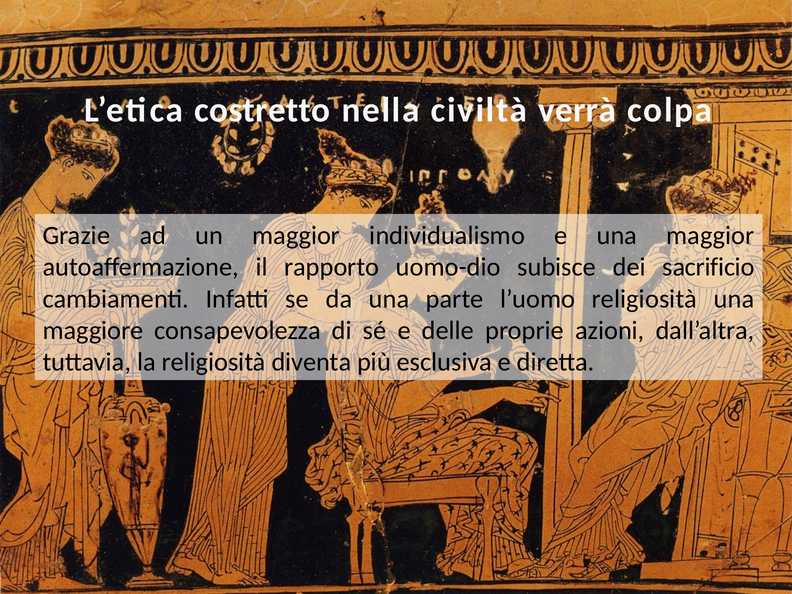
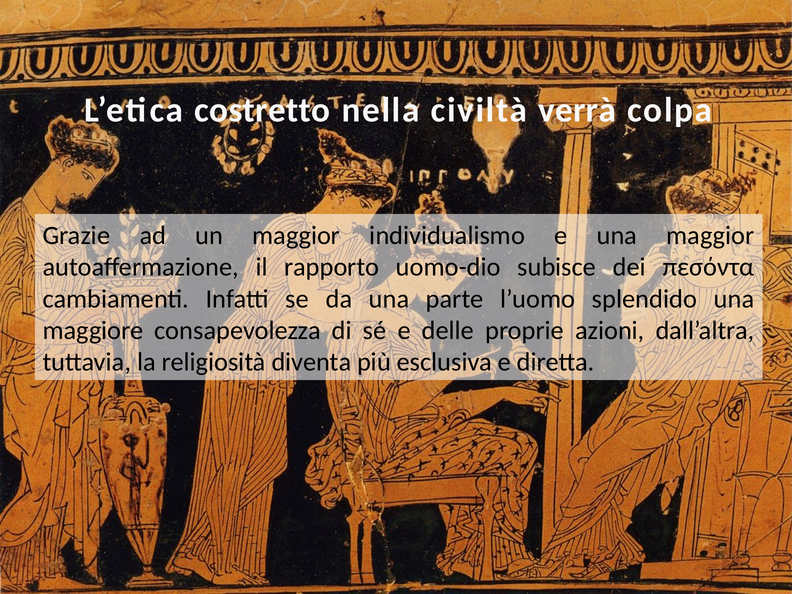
sacrificio: sacrificio -> πεσόντα
l’uomo religiosità: religiosità -> splendido
